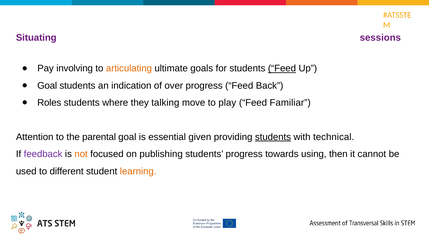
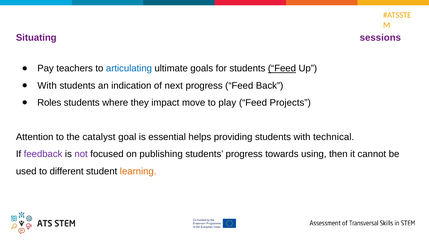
involving: involving -> teachers
articulating colour: orange -> blue
Goal at (47, 86): Goal -> With
over: over -> next
talking: talking -> impact
Familiar: Familiar -> Projects
parental: parental -> catalyst
given: given -> helps
students at (273, 137) underline: present -> none
not colour: orange -> purple
